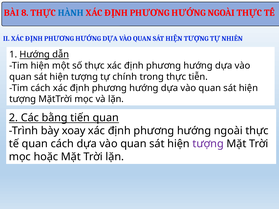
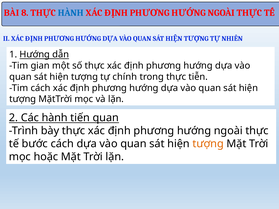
Tim hiện: hiện -> gian
Các bằng: bằng -> hành
bày xoay: xoay -> thực
tế quan: quan -> bước
tượng at (208, 144) colour: purple -> orange
